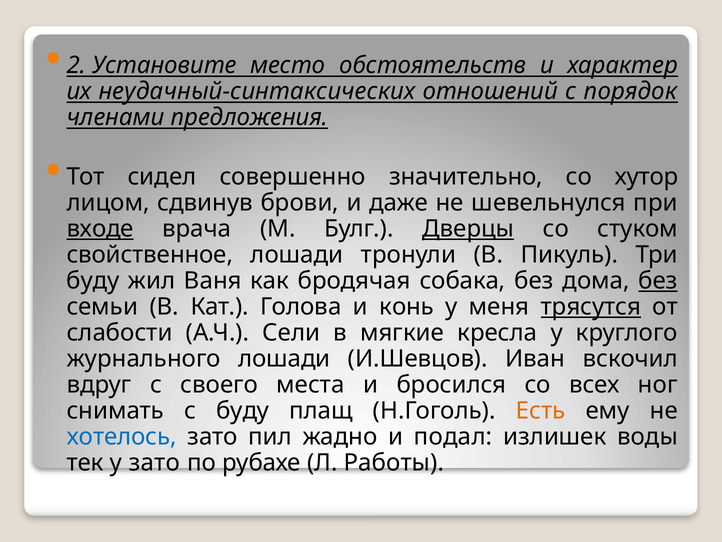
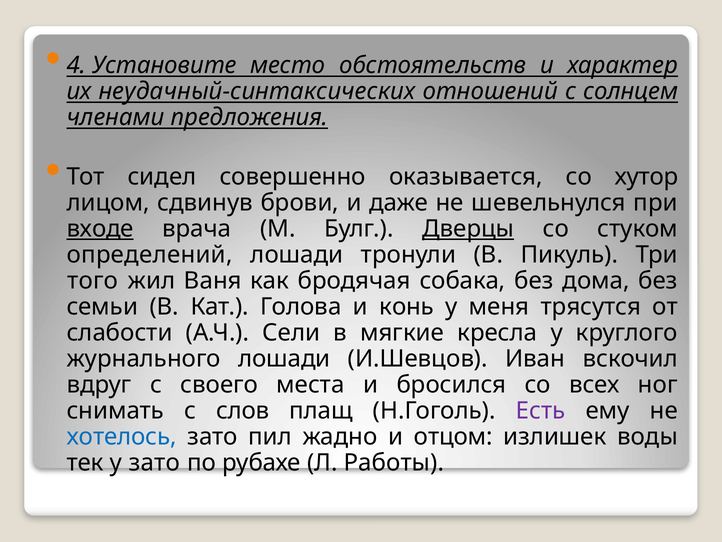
2: 2 -> 4
порядок: порядок -> солнцем
значительно: значительно -> оказывается
свойственное: свойственное -> определений
буду at (93, 280): буду -> того
без at (658, 280) underline: present -> none
трясутся underline: present -> none
с буду: буду -> слов
Есть colour: orange -> purple
подал: подал -> отцом
